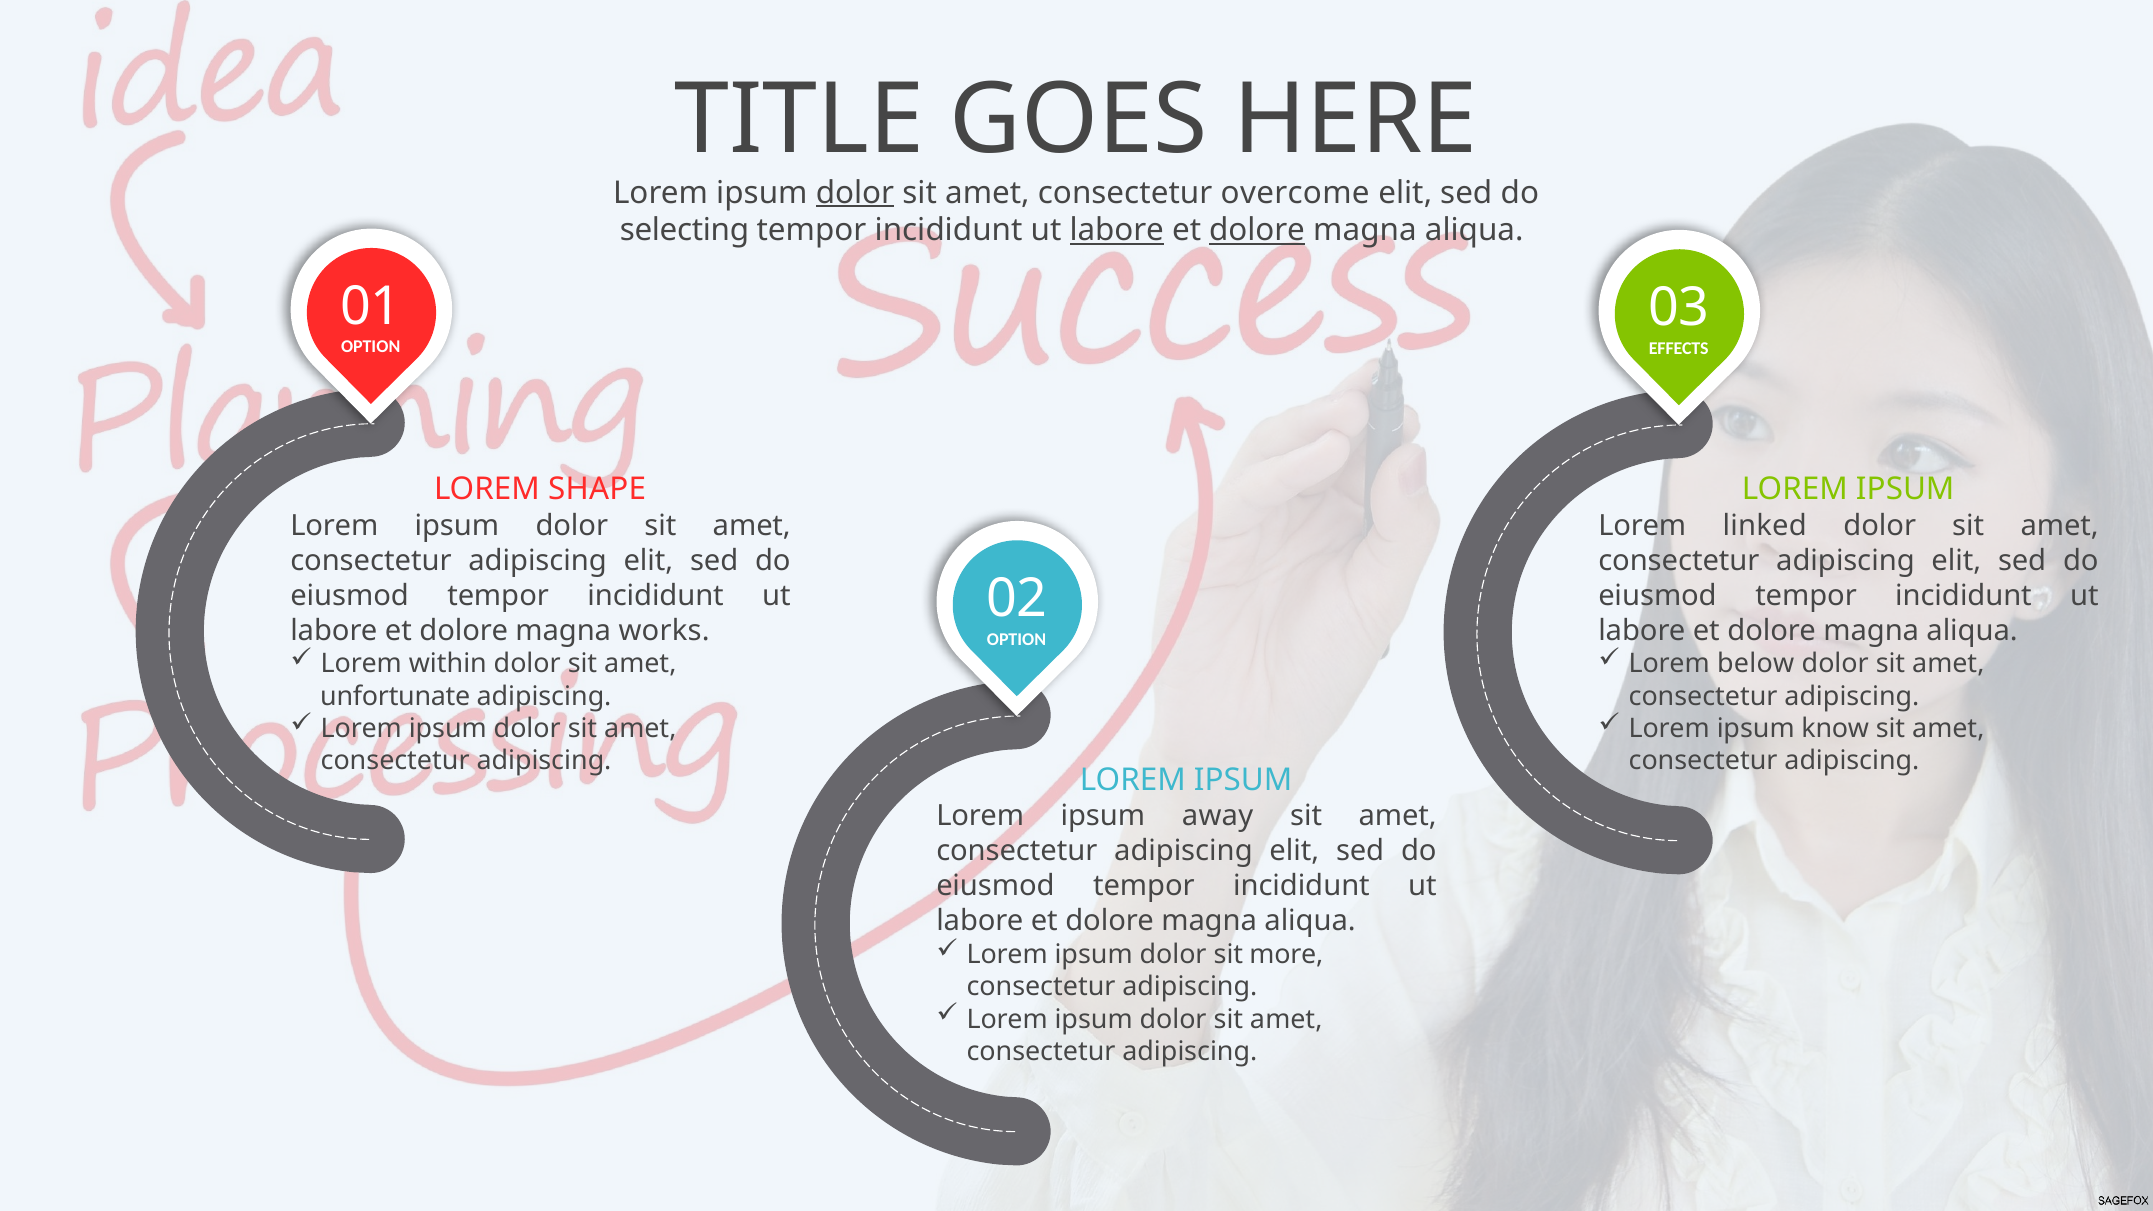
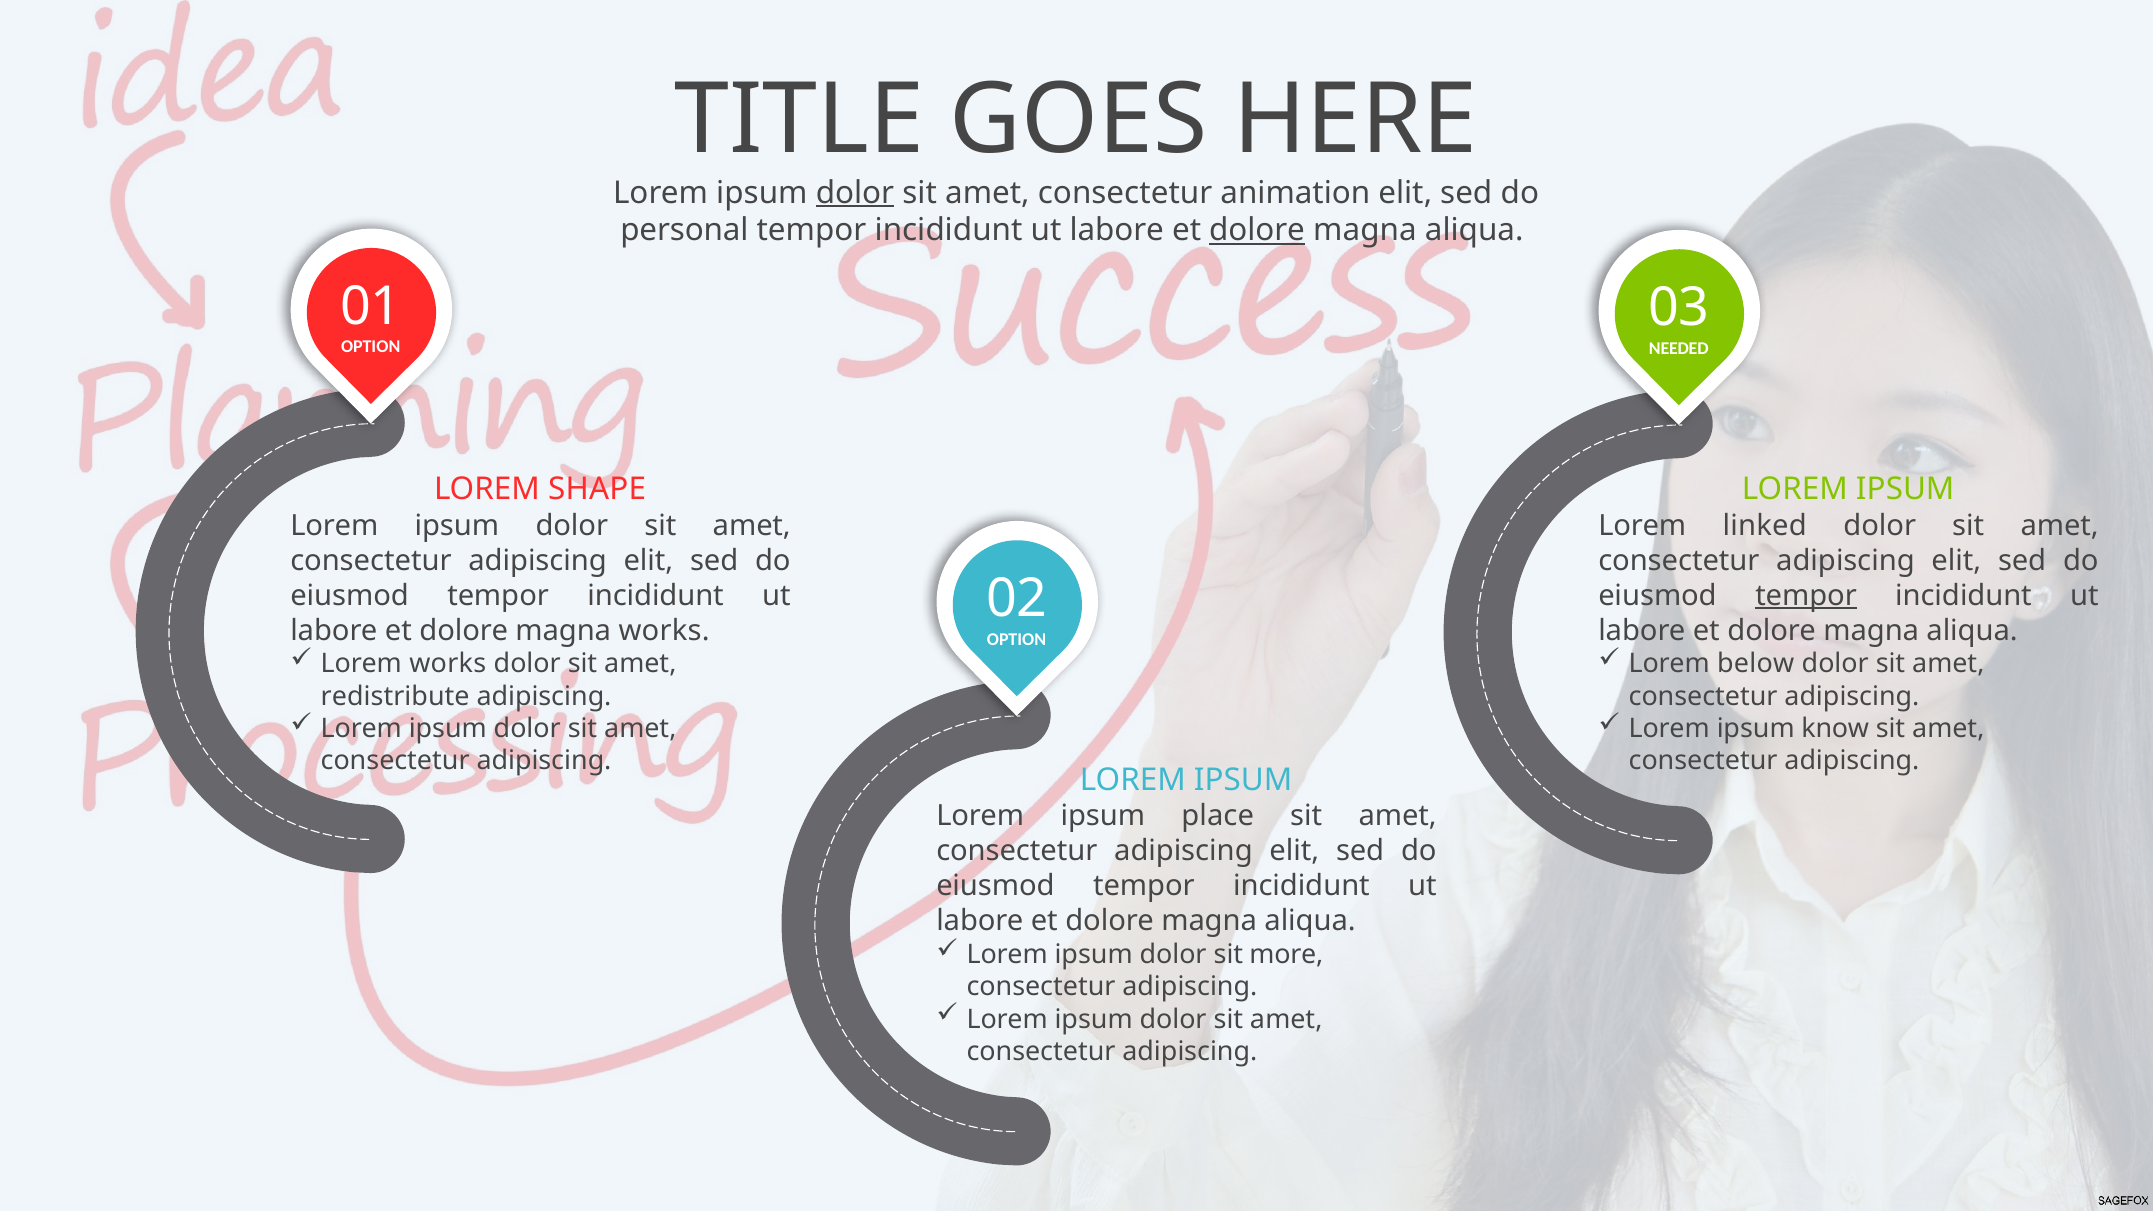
overcome: overcome -> animation
selecting: selecting -> personal
labore at (1117, 231) underline: present -> none
EFFECTS: EFFECTS -> NEEDED
tempor at (1806, 596) underline: none -> present
Lorem within: within -> works
unfortunate: unfortunate -> redistribute
away: away -> place
